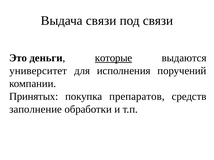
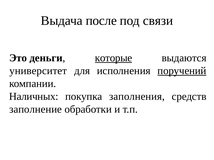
Выдача связи: связи -> после
поручений underline: none -> present
Принятых: Принятых -> Наличных
препаратов: препаратов -> заполнения
